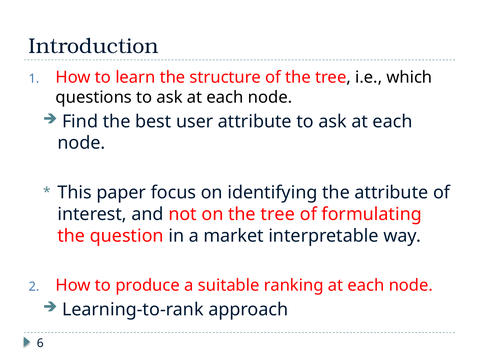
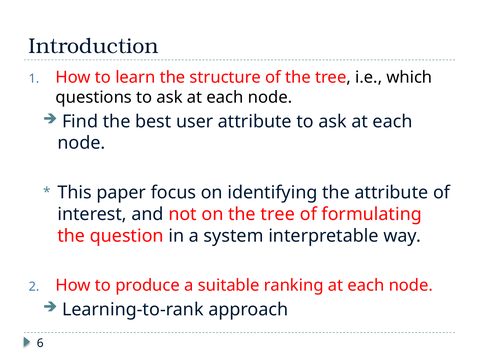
market: market -> system
